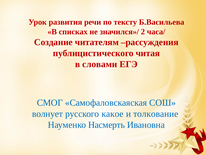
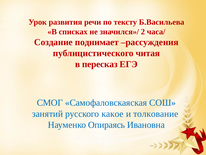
читателям: читателям -> поднимает
словами: словами -> пересказ
волнует: волнует -> занятий
Насмерть: Насмерть -> Опираясь
